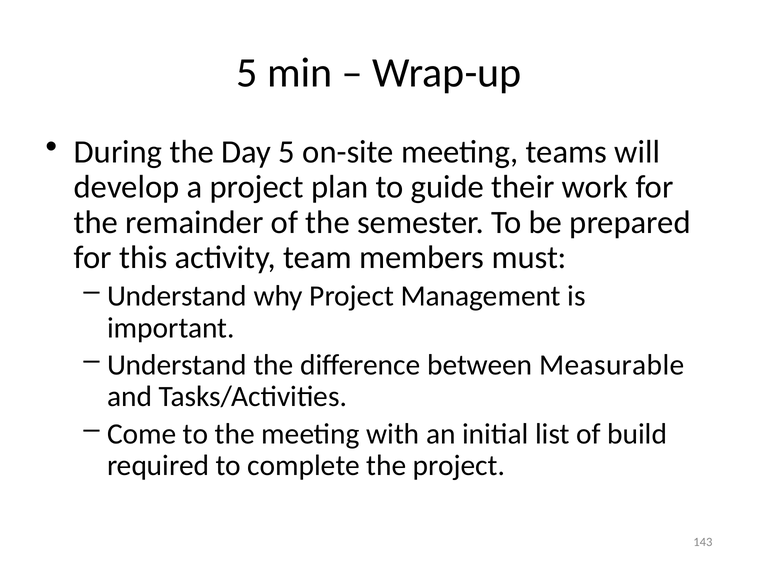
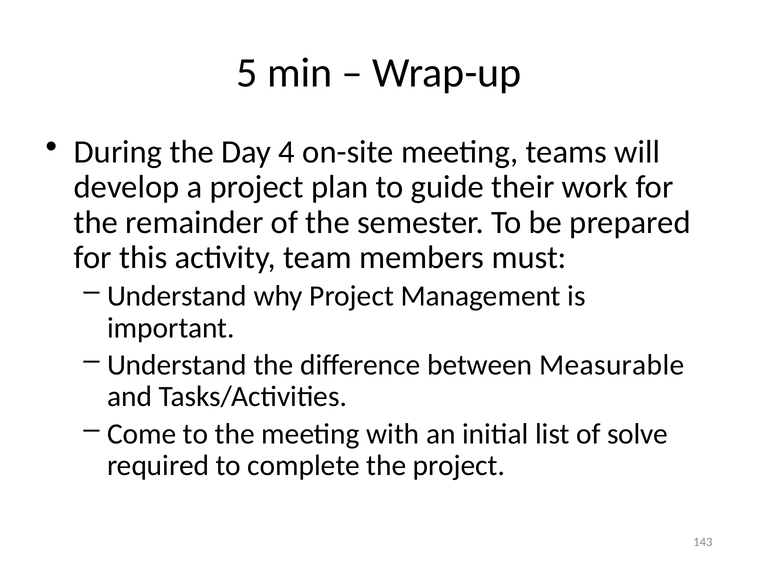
Day 5: 5 -> 4
build: build -> solve
